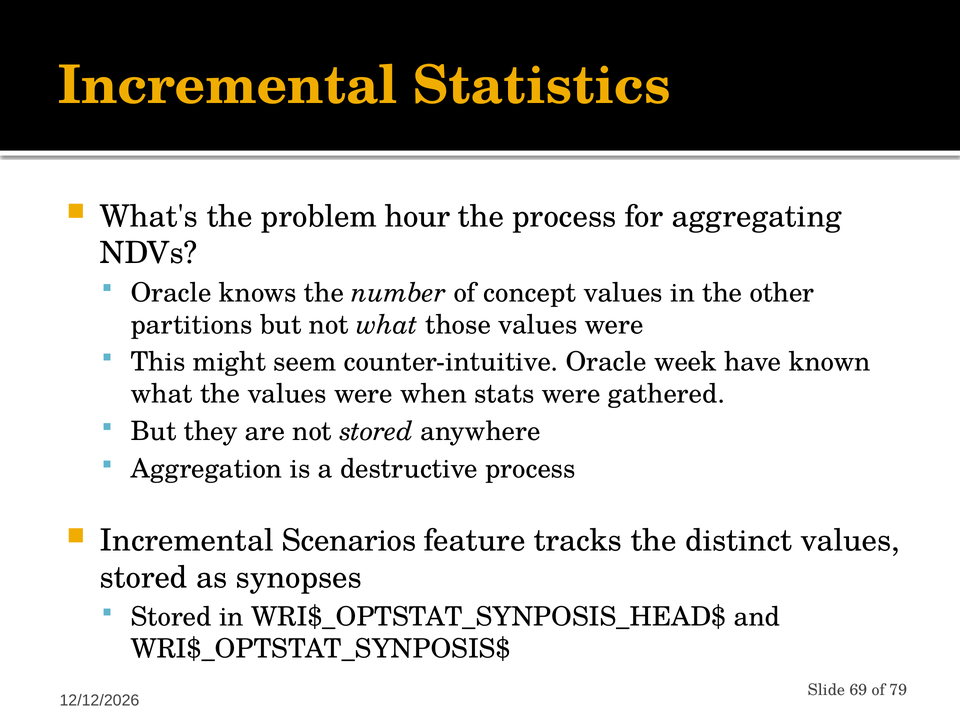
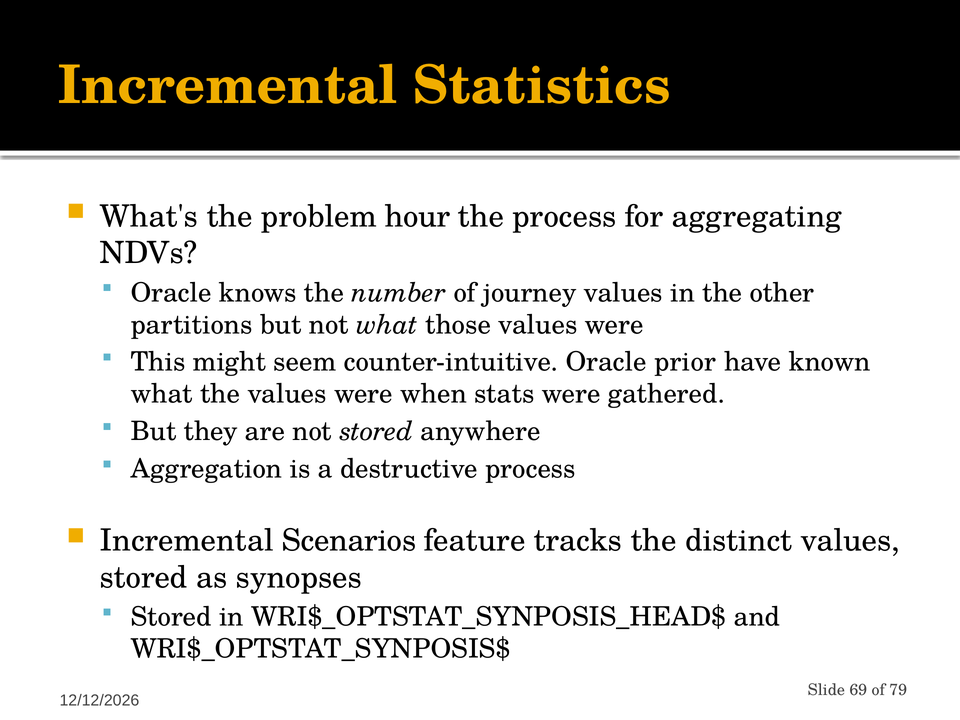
concept: concept -> journey
week: week -> prior
